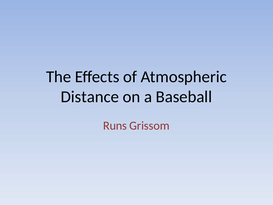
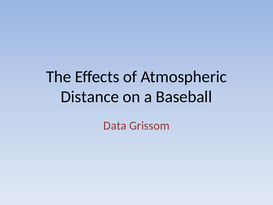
Runs: Runs -> Data
